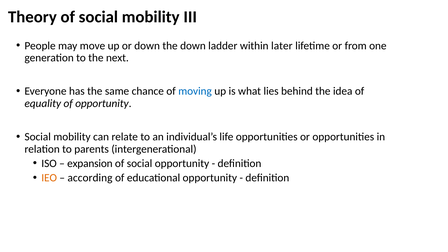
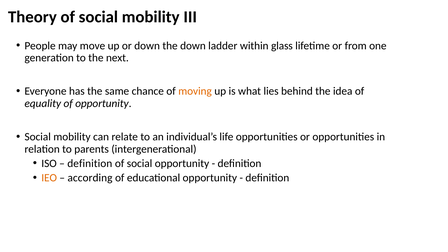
later: later -> glass
moving colour: blue -> orange
expansion at (90, 163): expansion -> definition
